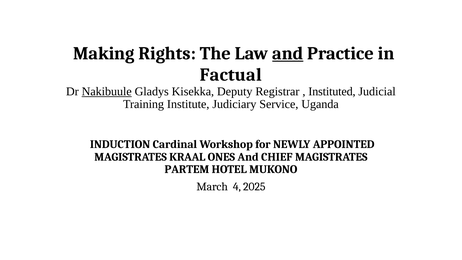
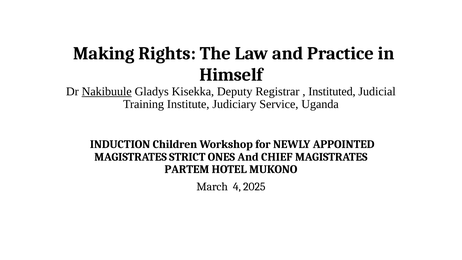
and at (288, 53) underline: present -> none
Factual: Factual -> Himself
Cardinal: Cardinal -> Children
KRAAL: KRAAL -> STRICT
